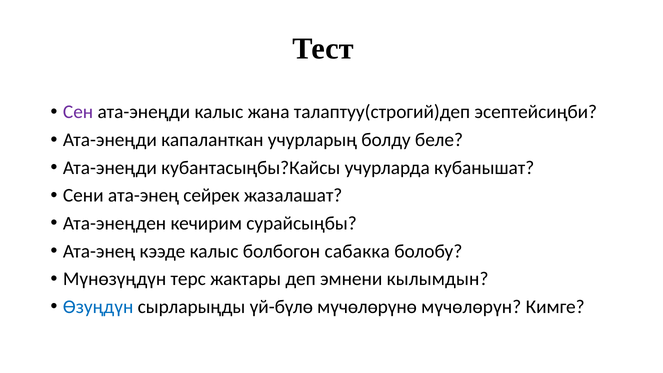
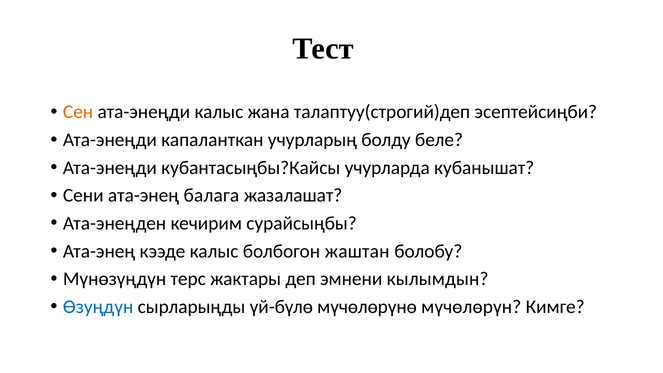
Сен colour: purple -> orange
сейрек: сейрек -> балага
сабакка: сабакка -> жаштан
